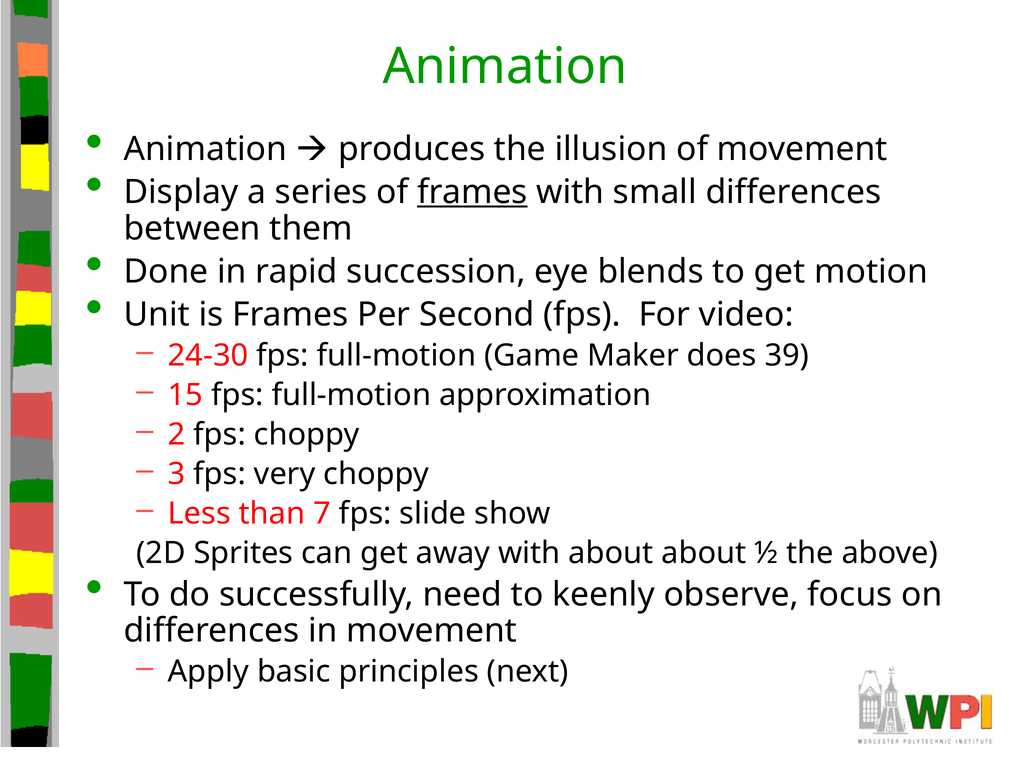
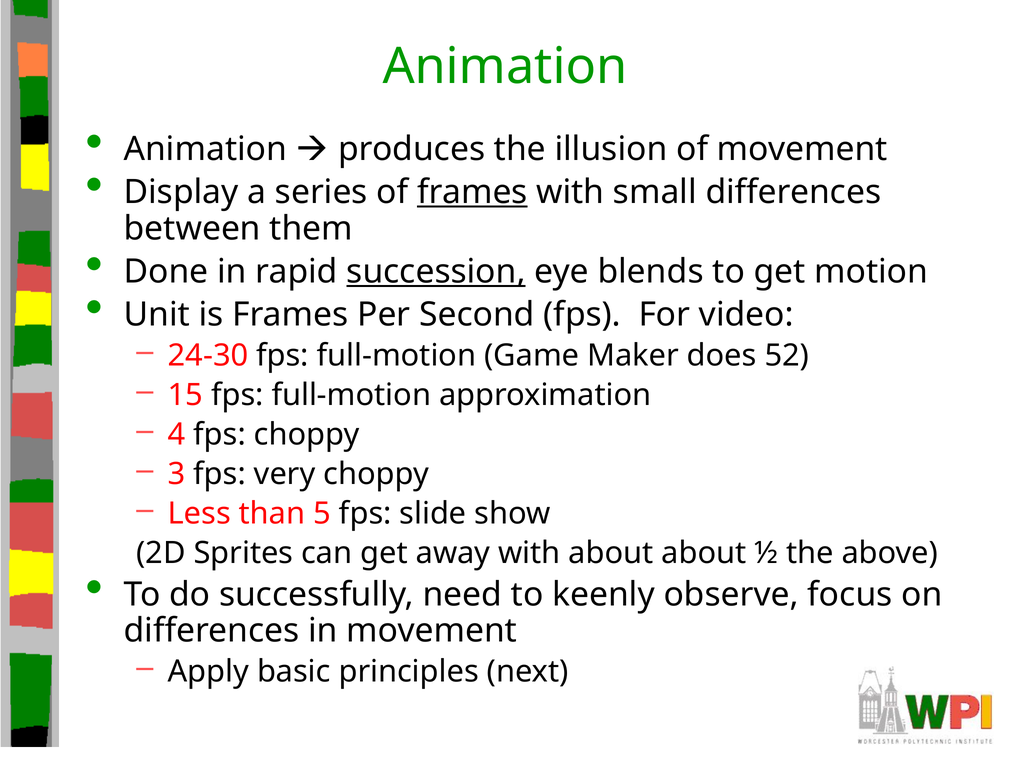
succession underline: none -> present
39: 39 -> 52
2: 2 -> 4
7: 7 -> 5
